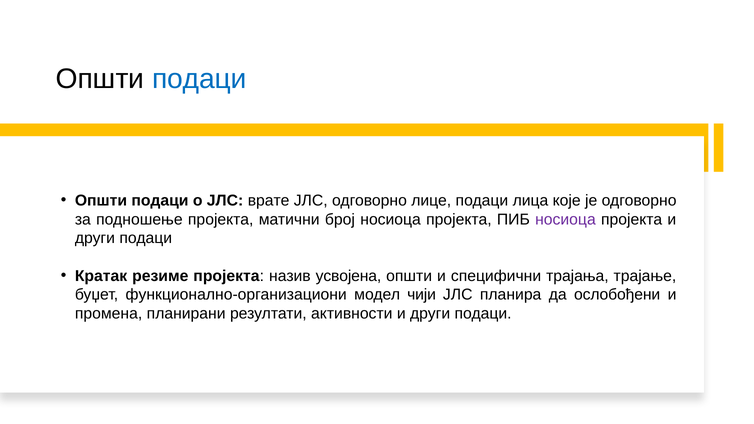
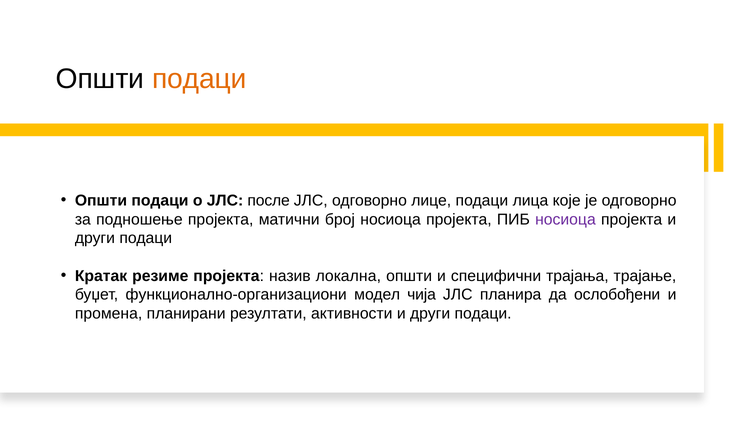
подаци at (199, 79) colour: blue -> orange
врате: врате -> после
усвојена: усвојена -> локална
чији: чији -> чија
